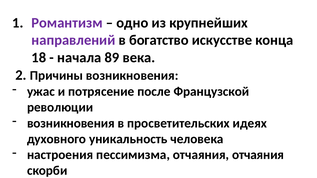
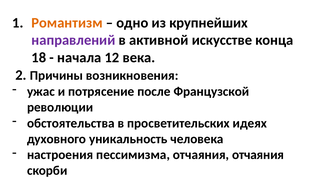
Романтизм colour: purple -> orange
богатство: богатство -> активной
89: 89 -> 12
возникновения at (71, 123): возникновения -> обстоятельства
